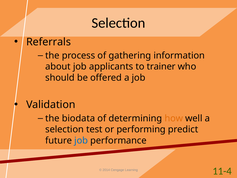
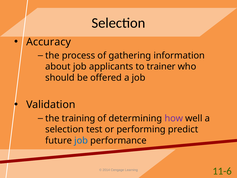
Referrals: Referrals -> Accuracy
biodata: biodata -> training
how colour: orange -> purple
11-4: 11-4 -> 11-6
